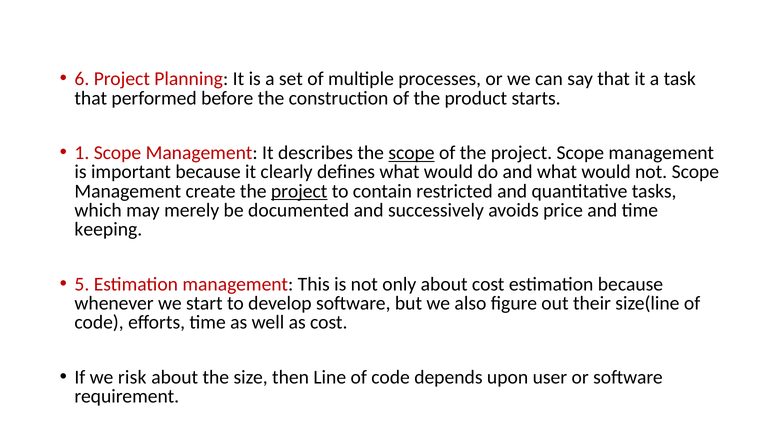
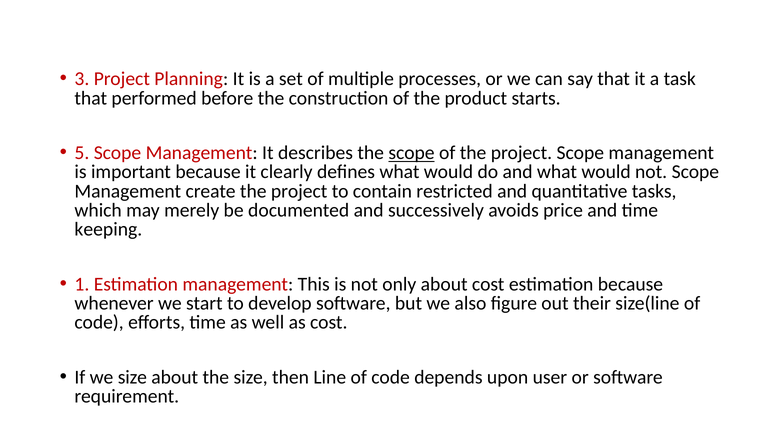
6: 6 -> 3
1: 1 -> 5
project at (299, 191) underline: present -> none
5: 5 -> 1
we risk: risk -> size
